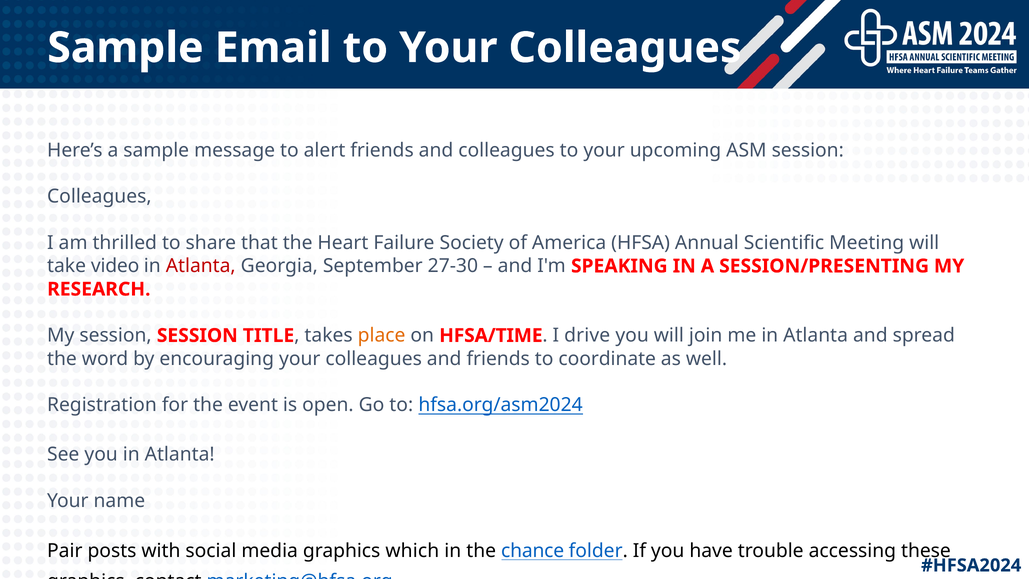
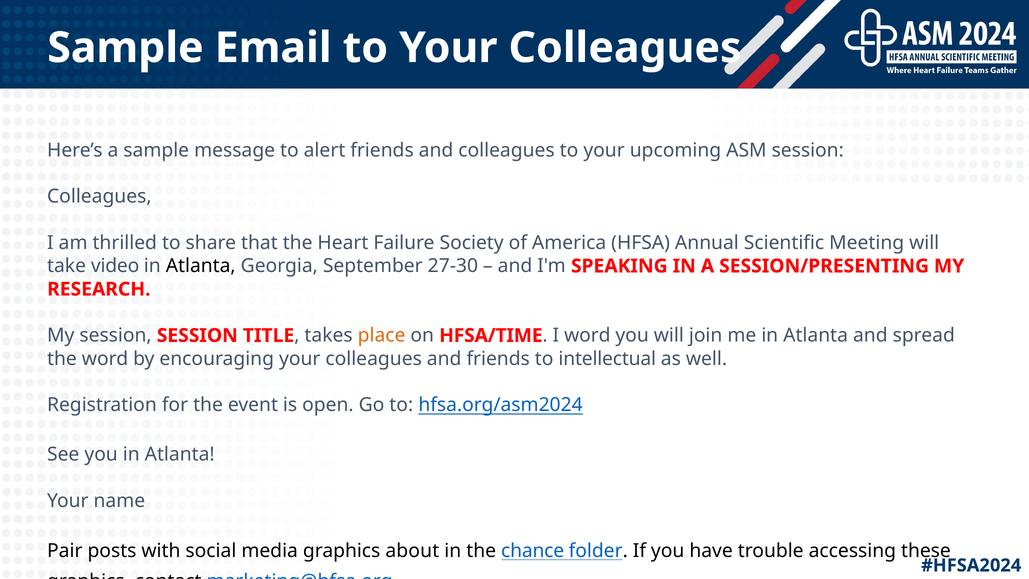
Atlanta at (201, 266) colour: red -> black
I drive: drive -> word
coordinate: coordinate -> intellectual
which: which -> about
